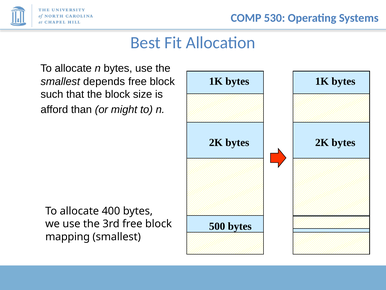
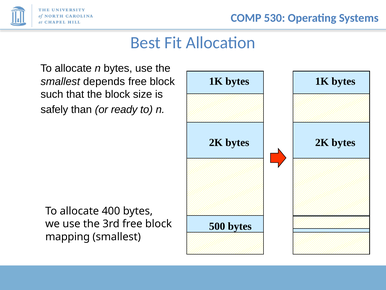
afford: afford -> safely
might: might -> ready
